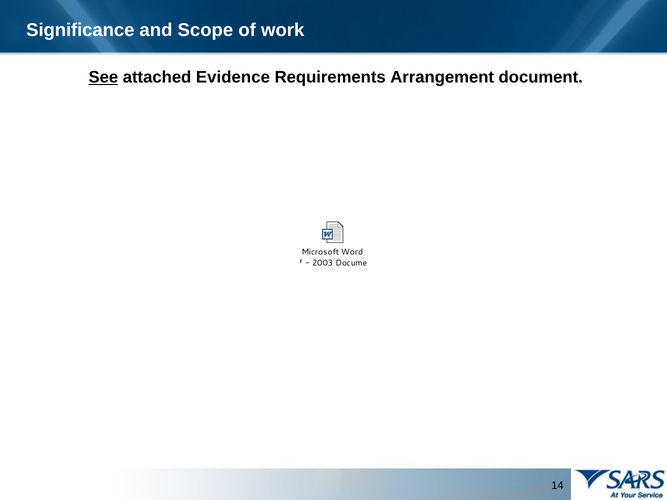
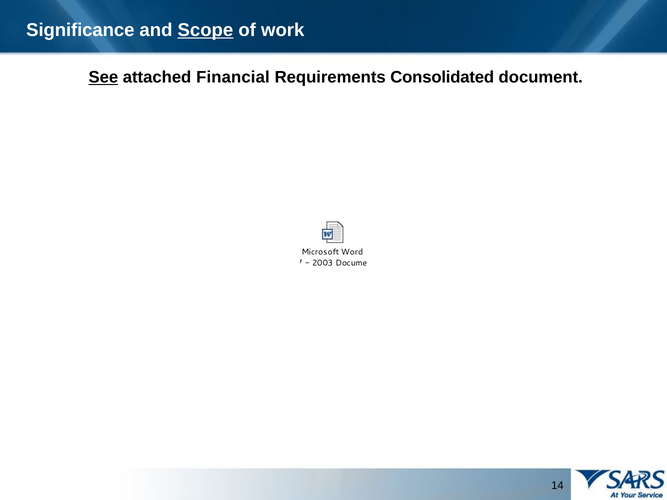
Scope underline: none -> present
Evidence: Evidence -> Financial
Arrangement: Arrangement -> Consolidated
